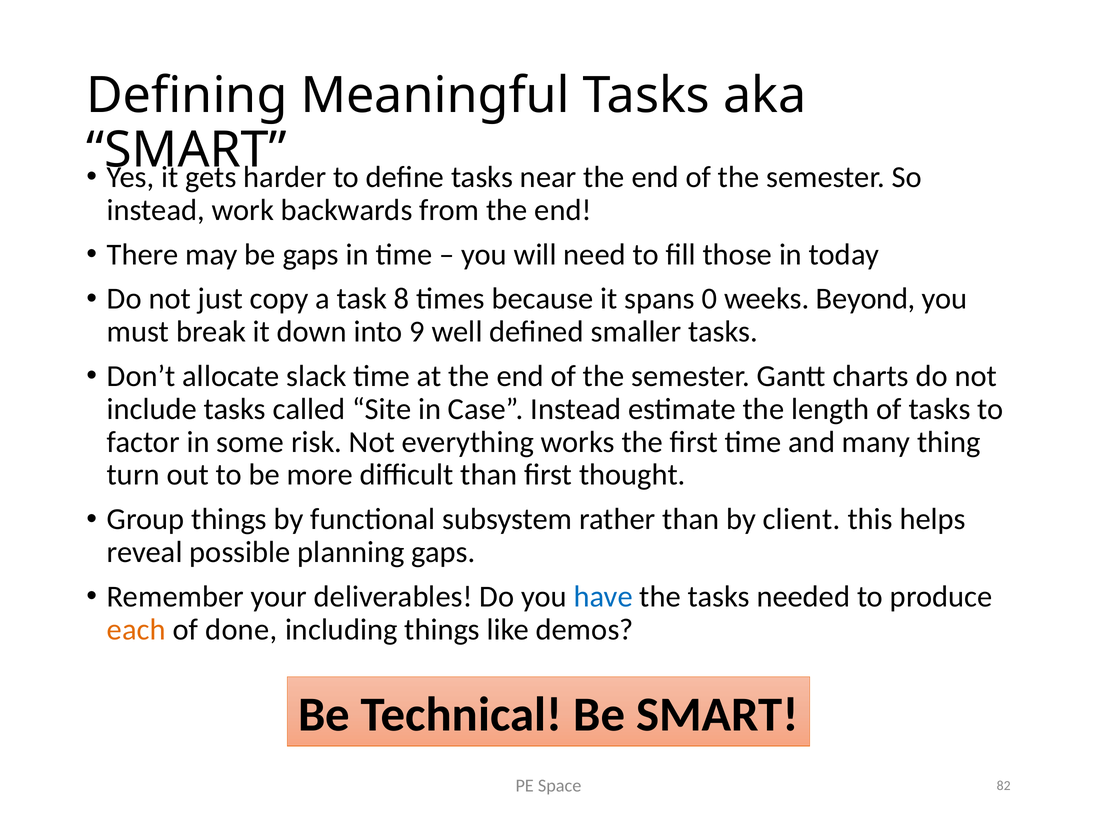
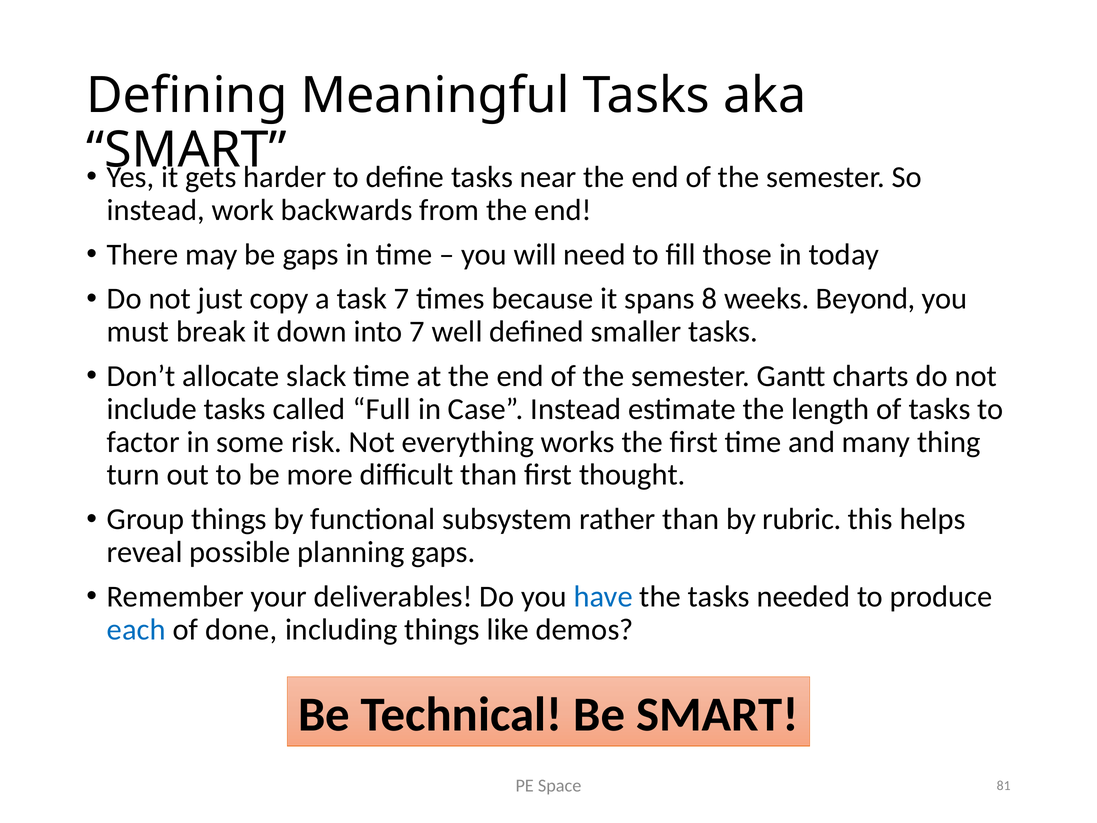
task 8: 8 -> 7
0: 0 -> 8
into 9: 9 -> 7
Site: Site -> Full
client: client -> rubric
each colour: orange -> blue
82: 82 -> 81
